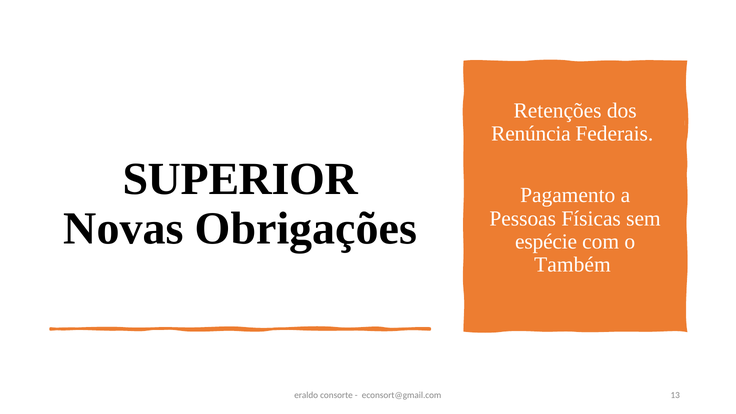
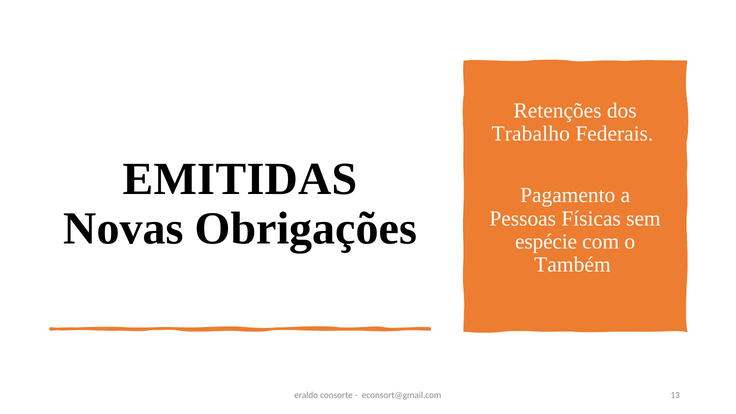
Renúncia: Renúncia -> Trabalho
SUPERIOR: SUPERIOR -> EMITIDAS
